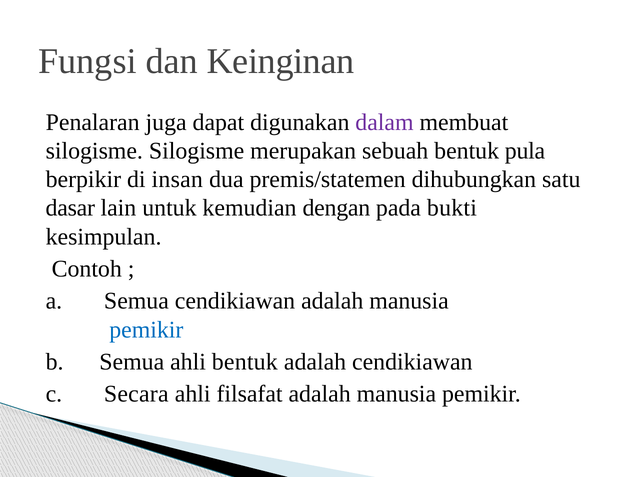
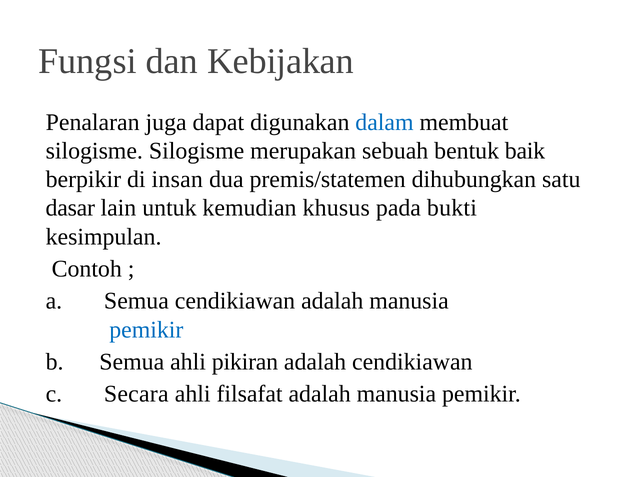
Keinginan: Keinginan -> Kebijakan
dalam colour: purple -> blue
pula: pula -> baik
dengan: dengan -> khusus
ahli bentuk: bentuk -> pikiran
